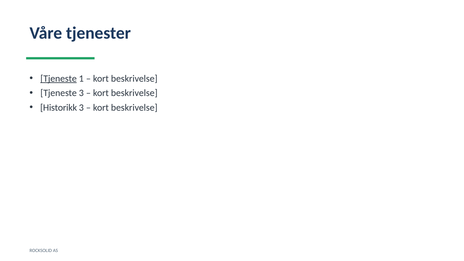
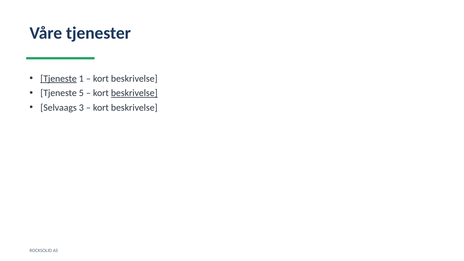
Tjeneste 3: 3 -> 5
beskrivelse at (134, 93) underline: none -> present
Historikk: Historikk -> Selvaags
